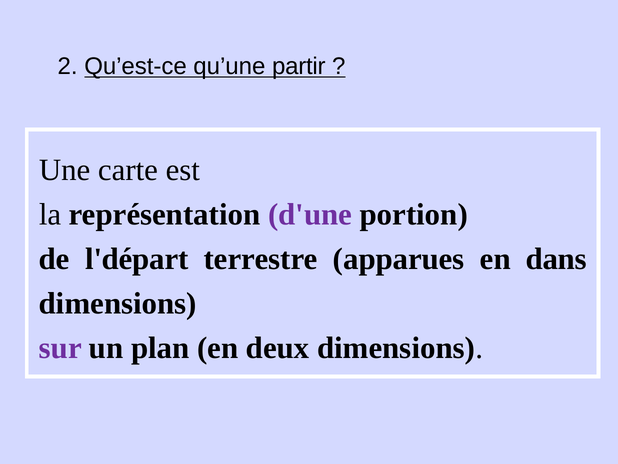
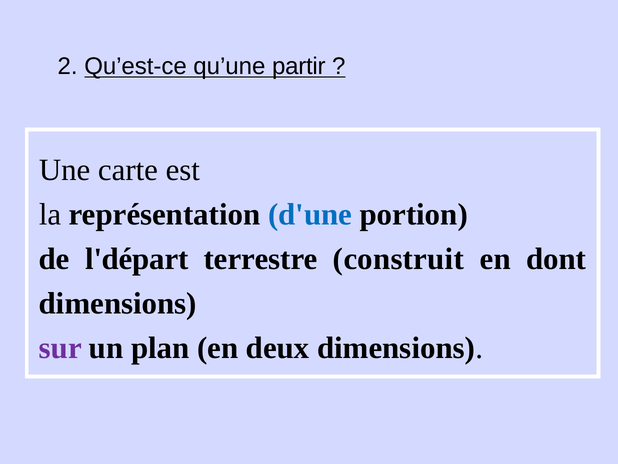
d'une colour: purple -> blue
apparues: apparues -> construit
dans: dans -> dont
